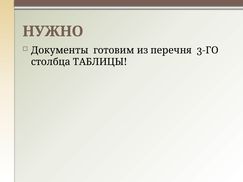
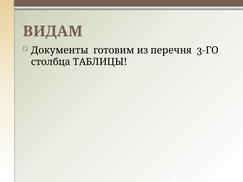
НУЖНО: НУЖНО -> ВИДАМ
